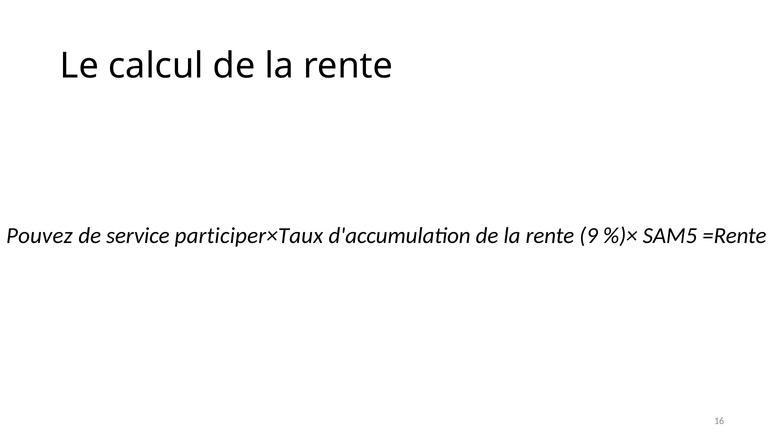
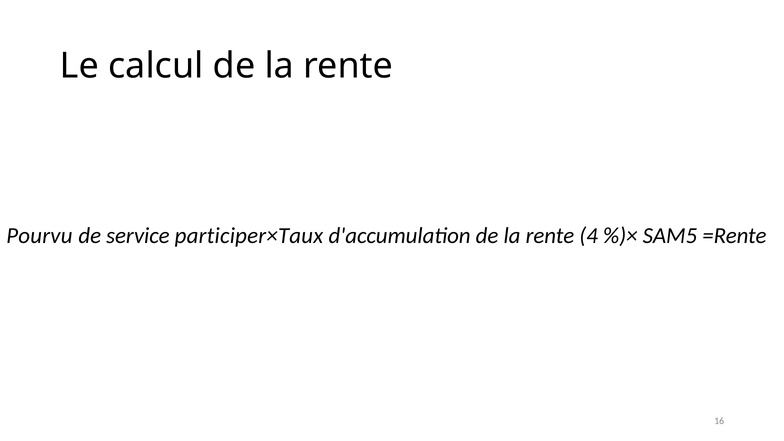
Pouvez: Pouvez -> Pourvu
9: 9 -> 4
